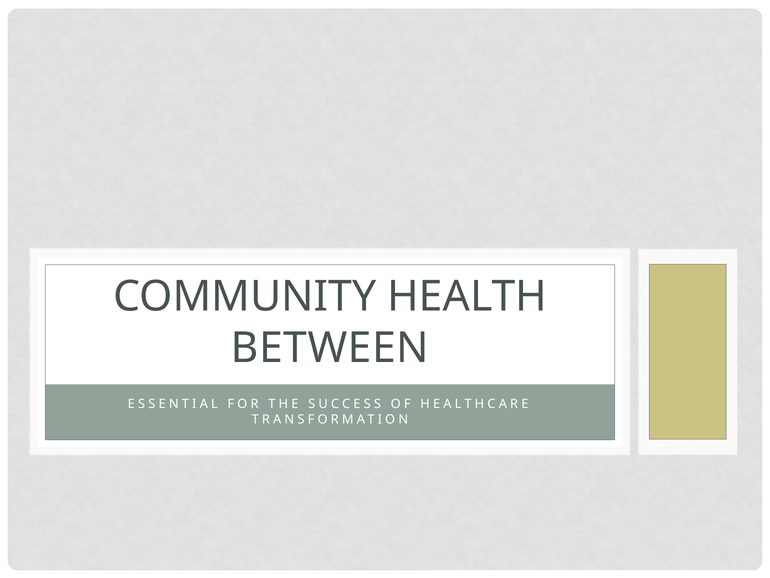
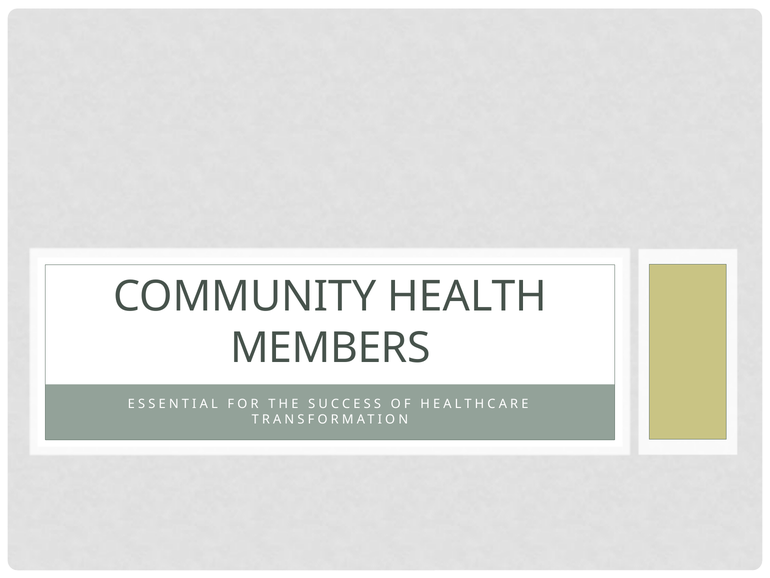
BETWEEN: BETWEEN -> MEMBERS
